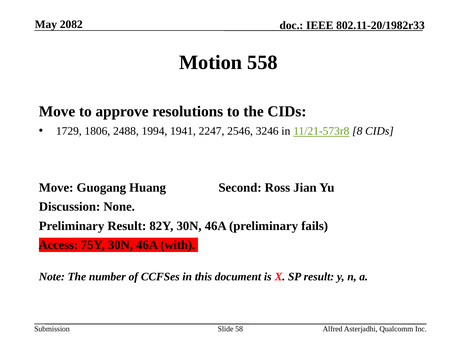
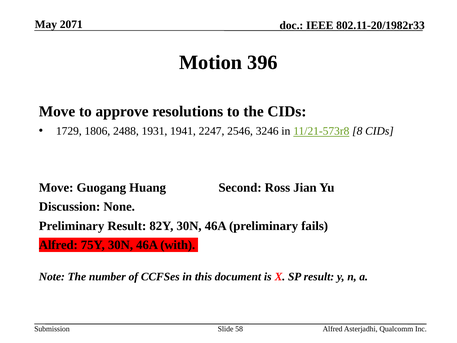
2082: 2082 -> 2071
558: 558 -> 396
1994: 1994 -> 1931
Access at (58, 245): Access -> Alfred
